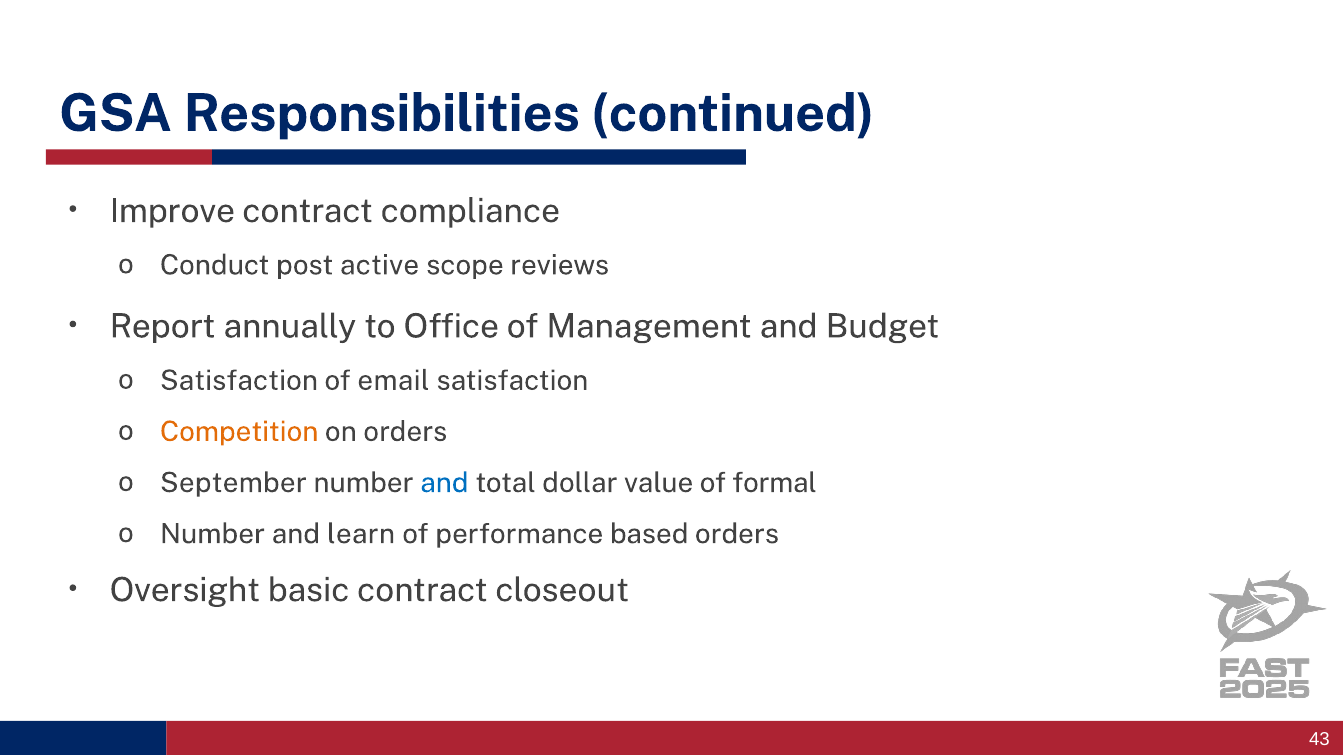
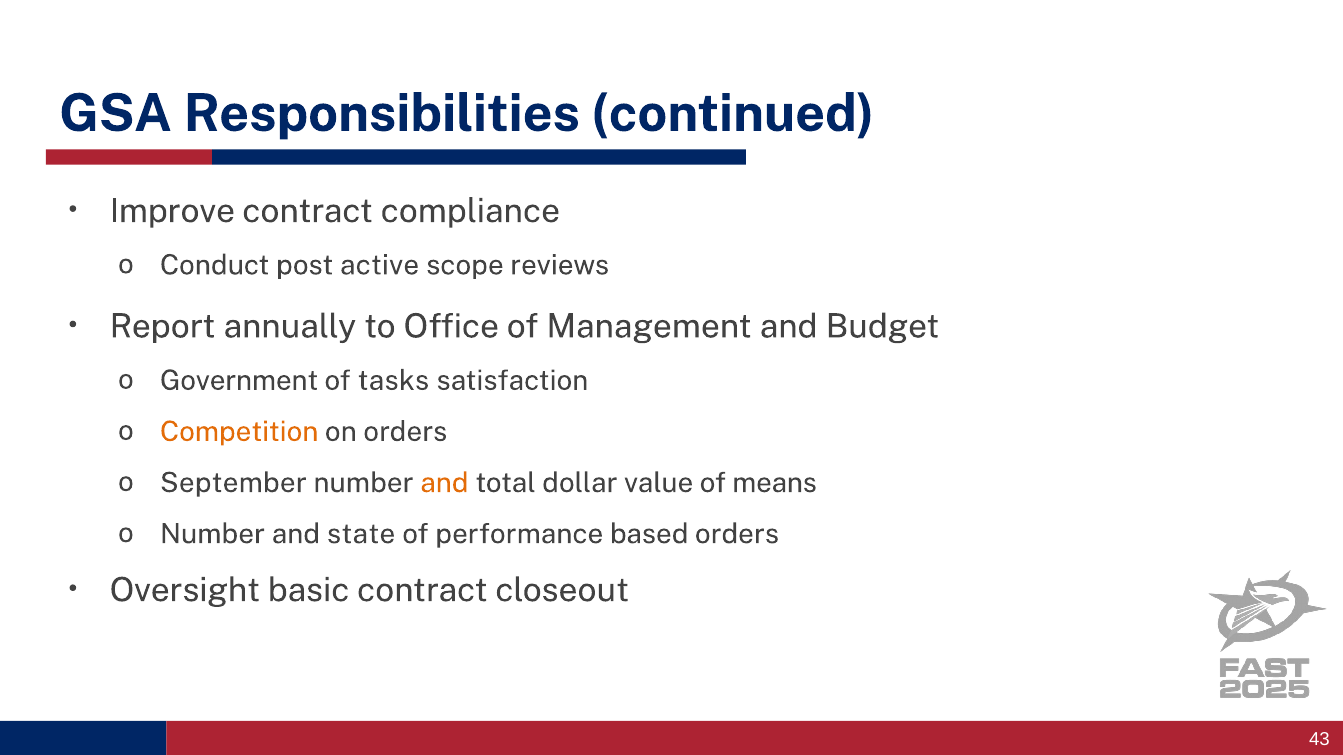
Satisfaction at (239, 381): Satisfaction -> Government
email: email -> tasks
and at (444, 483) colour: blue -> orange
formal: formal -> means
learn: learn -> state
